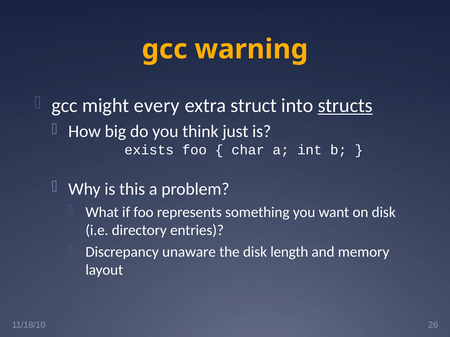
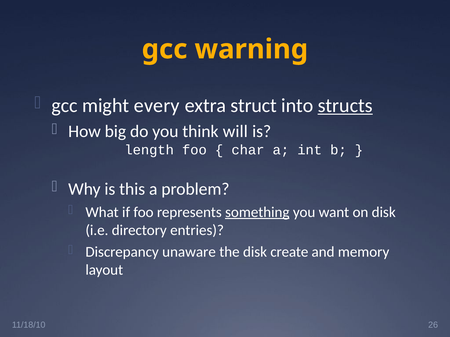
just: just -> will
exists: exists -> length
something underline: none -> present
length: length -> create
